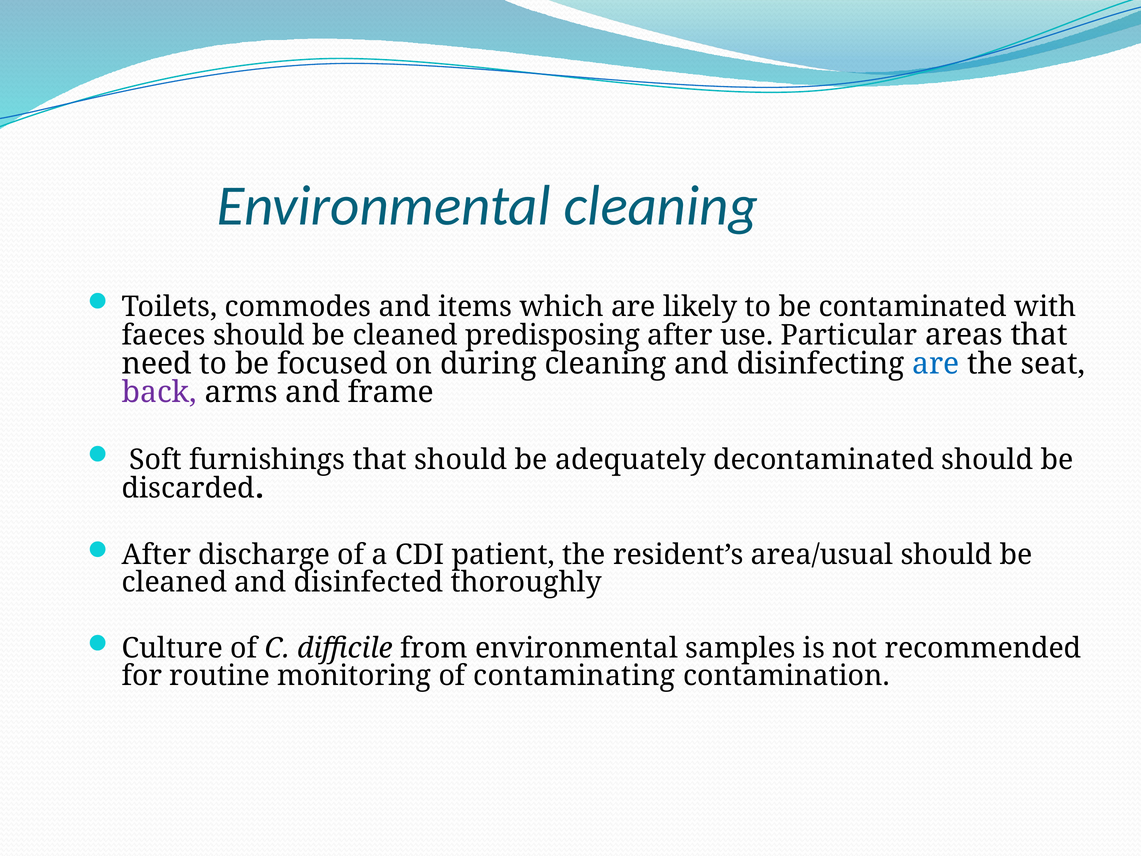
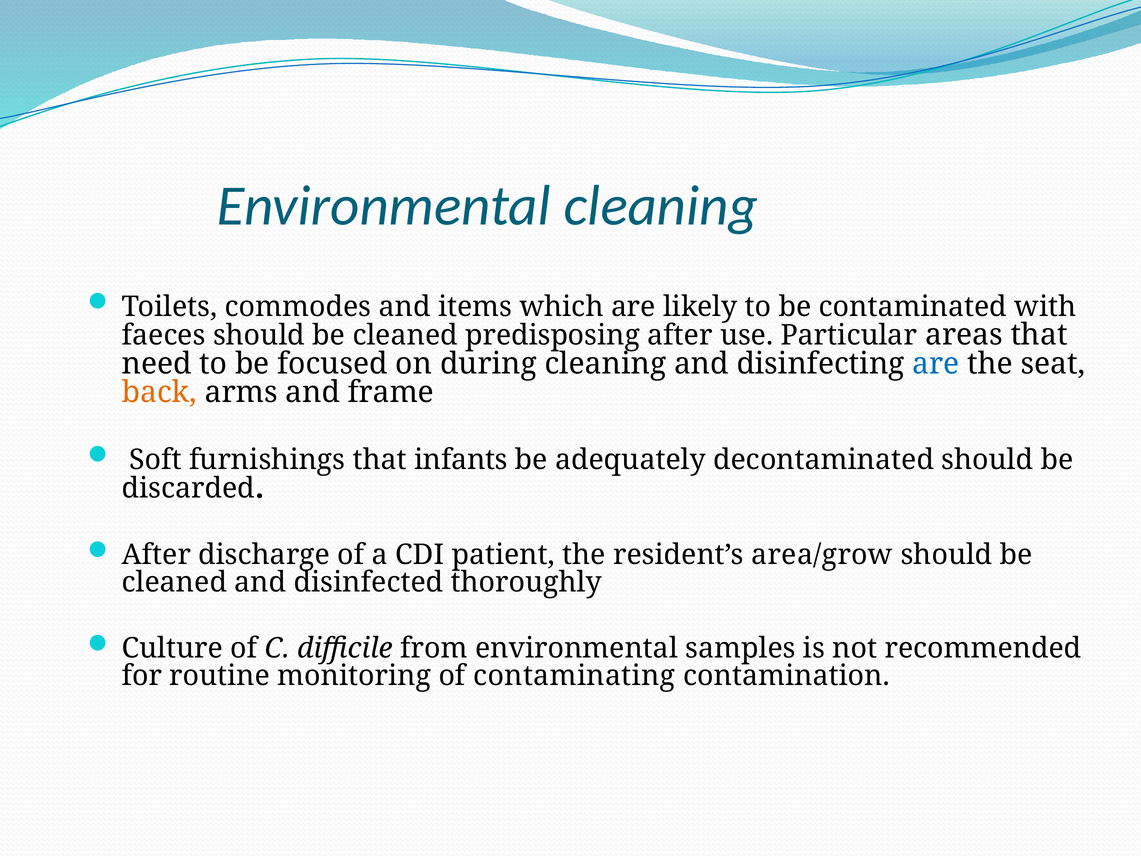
back colour: purple -> orange
that should: should -> infants
area/usual: area/usual -> area/grow
